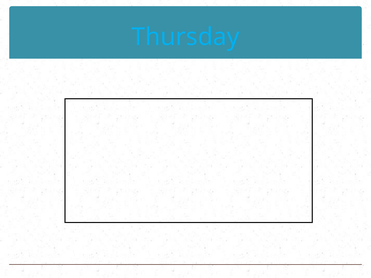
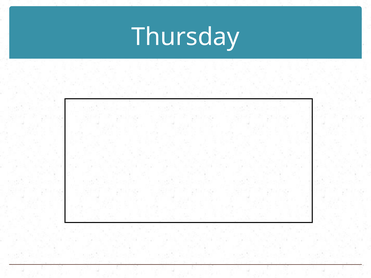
Thursday colour: light blue -> white
